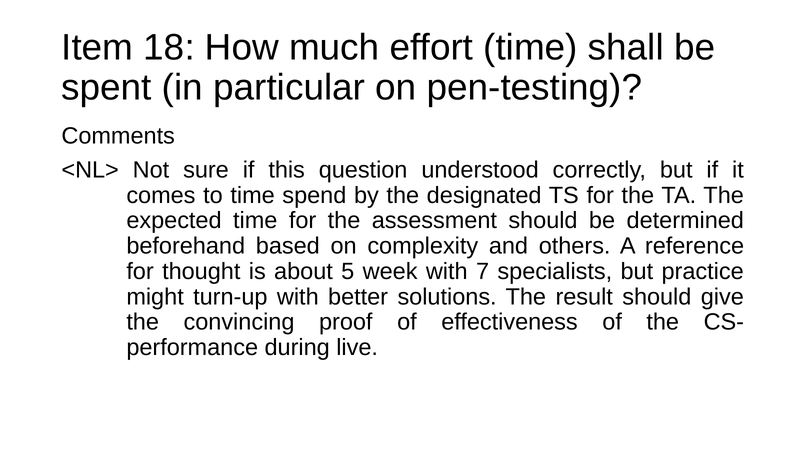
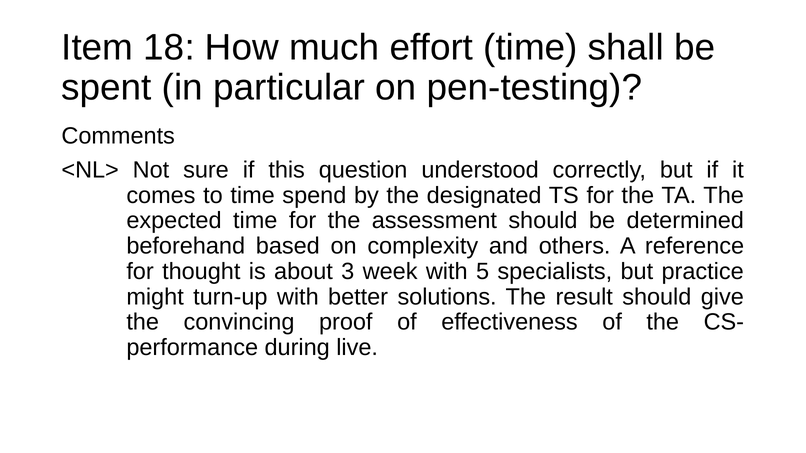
5: 5 -> 3
7: 7 -> 5
